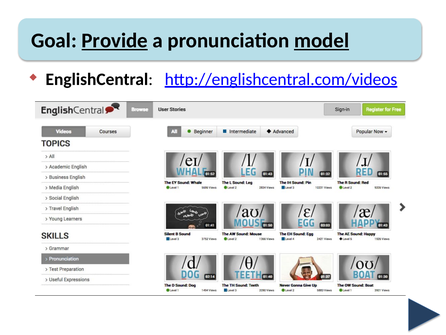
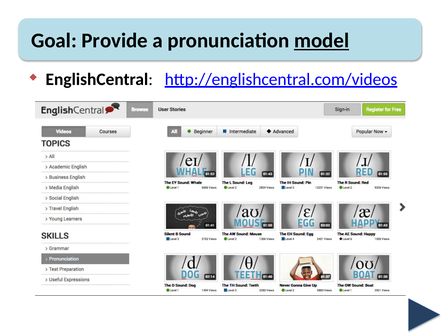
Provide underline: present -> none
